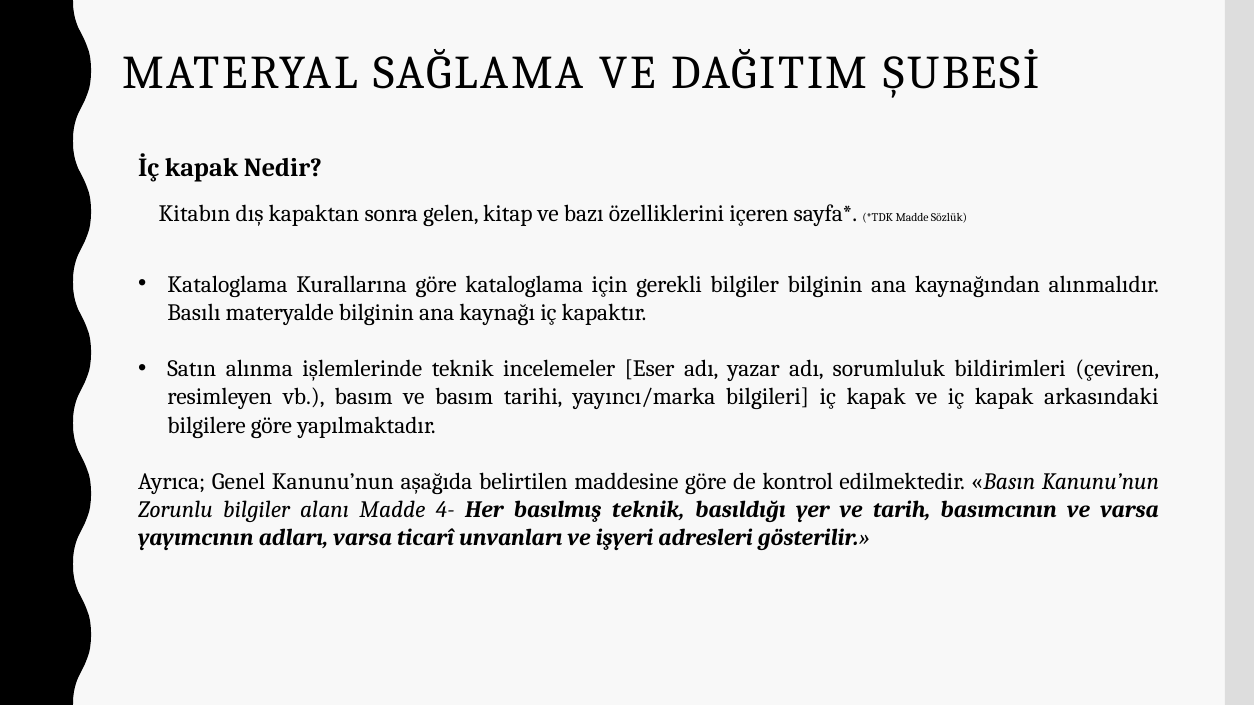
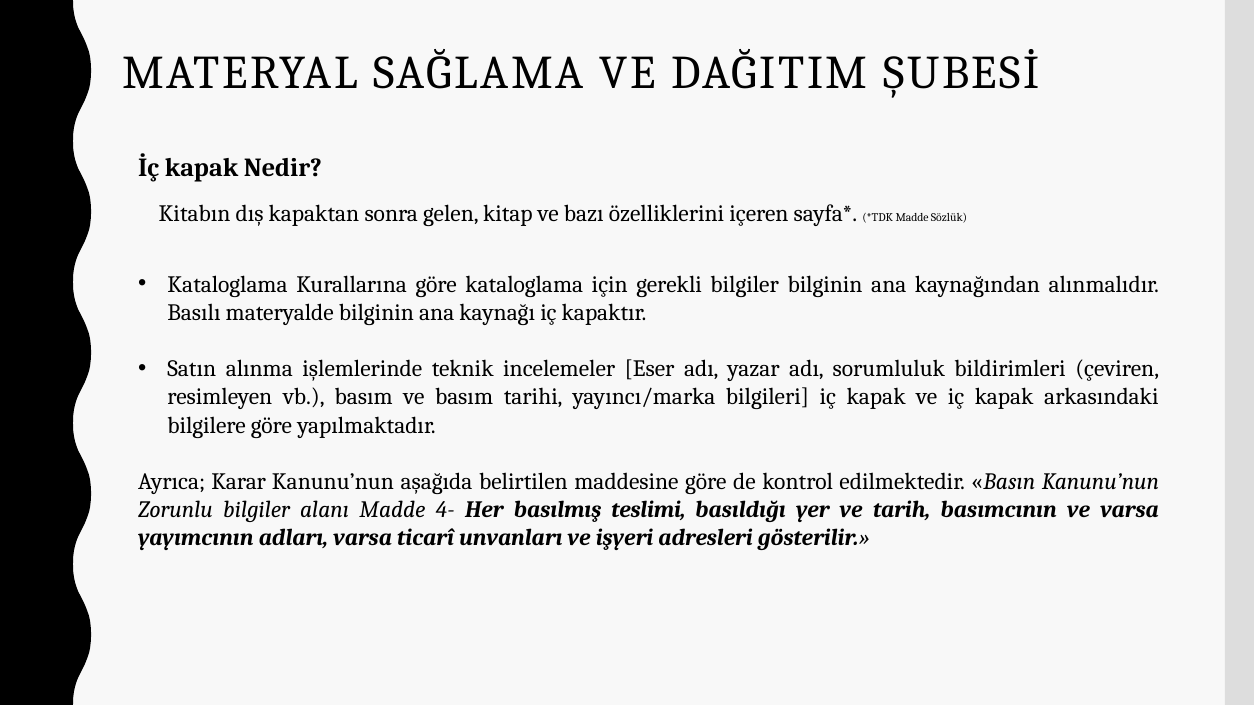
Genel: Genel -> Karar
basılmış teknik: teknik -> teslimi
